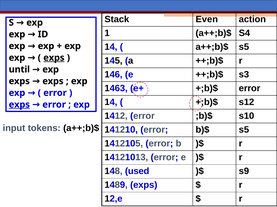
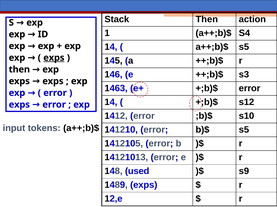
Stack Even: Even -> Then
until at (19, 70): until -> then
exps at (19, 105) underline: present -> none
